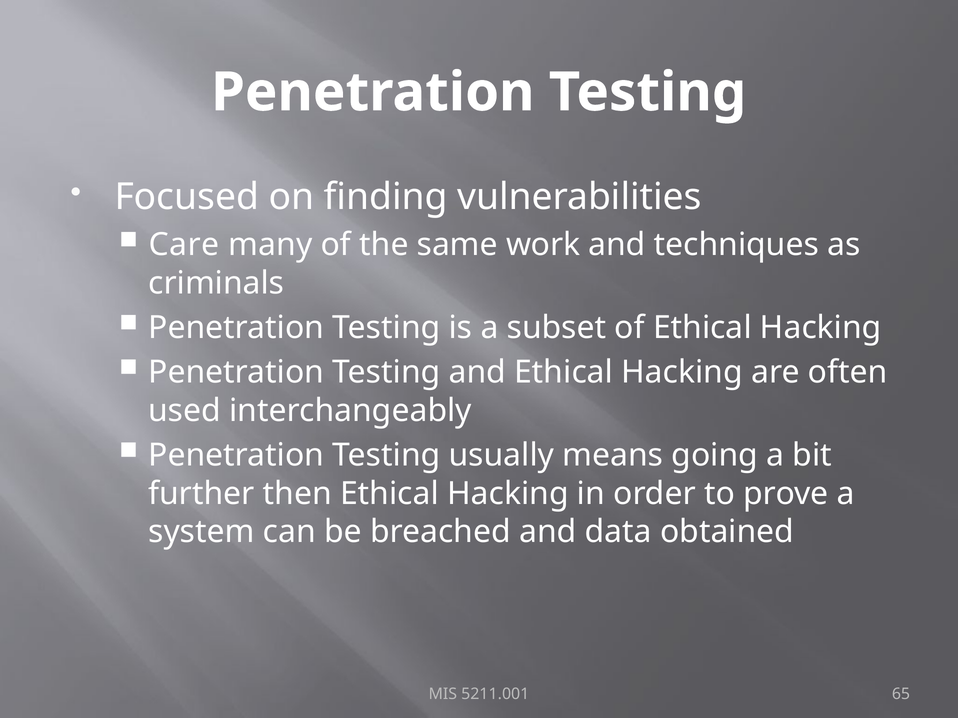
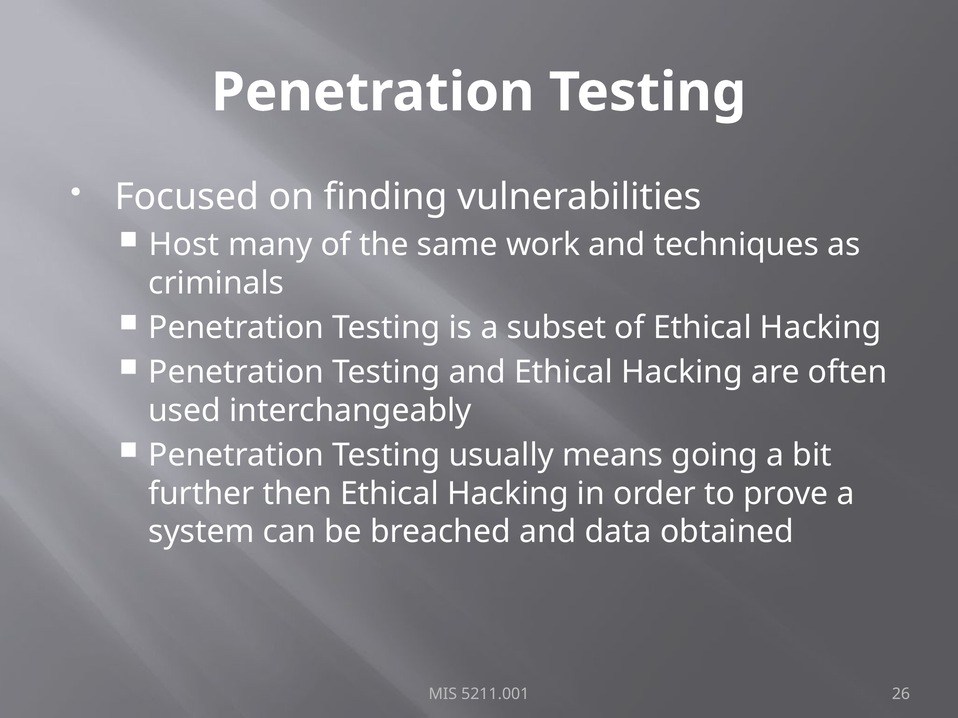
Care: Care -> Host
65: 65 -> 26
